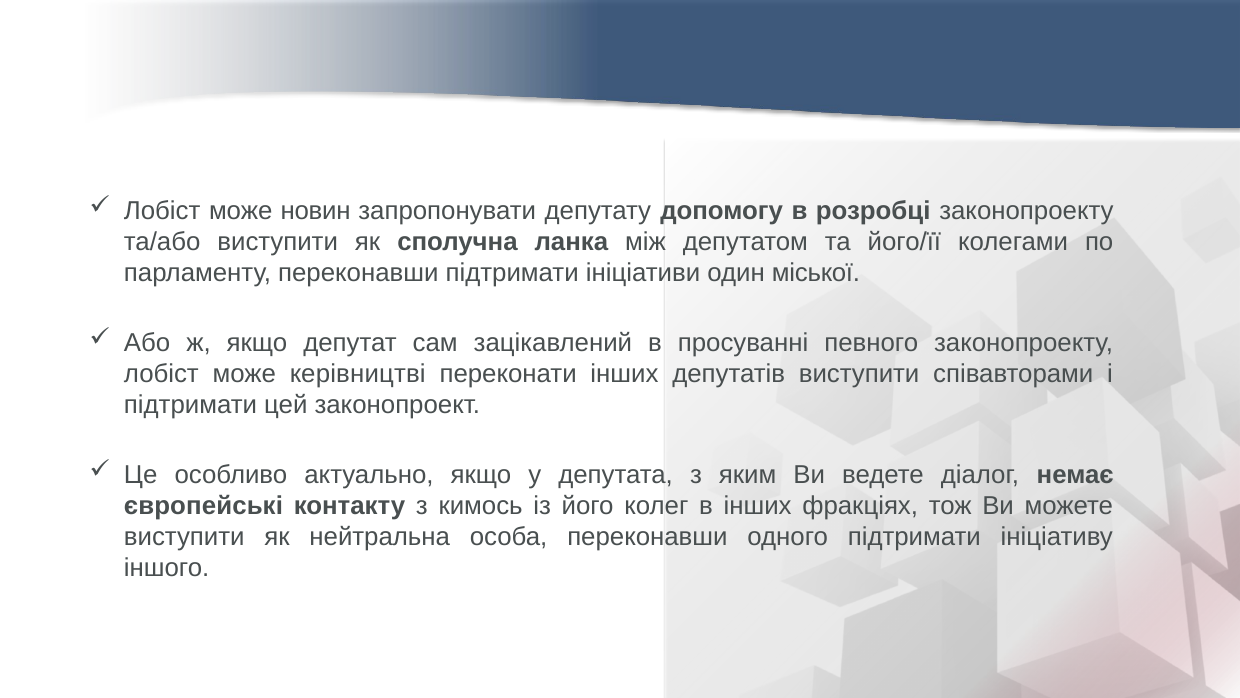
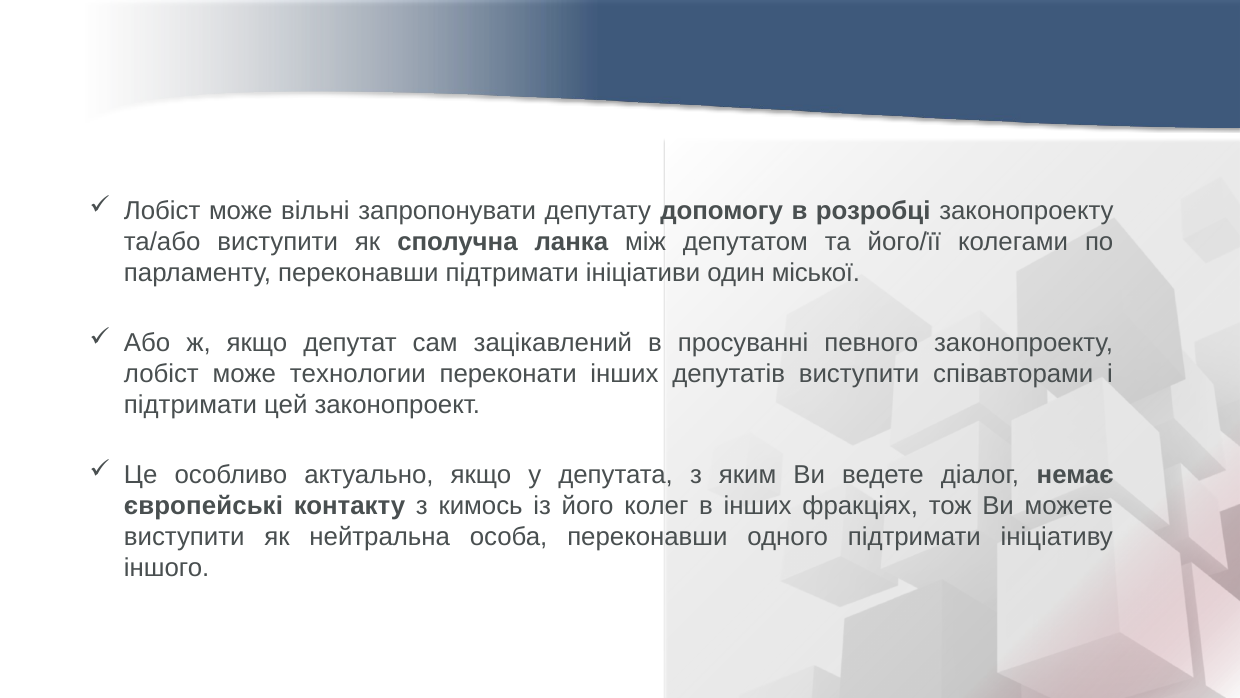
новин: новин -> вільні
керівництві: керівництві -> технологии
